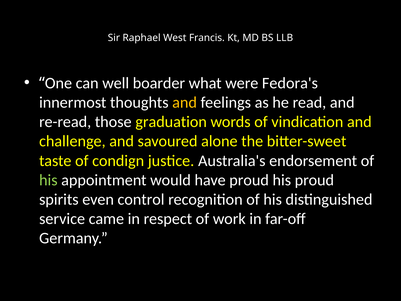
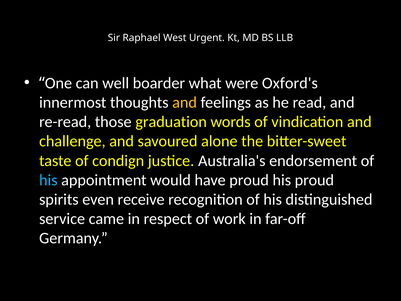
Francis: Francis -> Urgent
Fedora's: Fedora's -> Oxford's
his at (48, 180) colour: light green -> light blue
control: control -> receive
